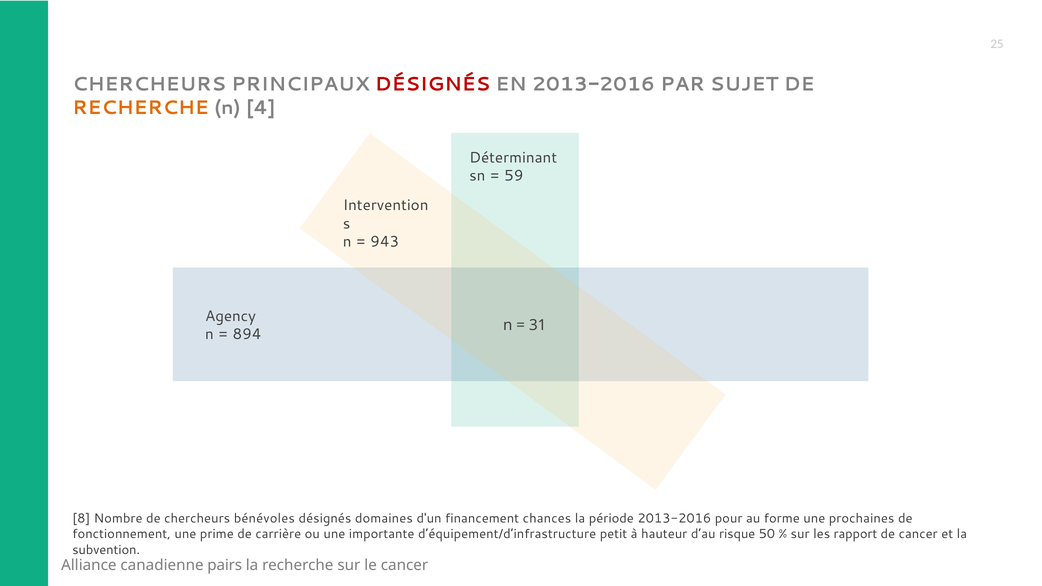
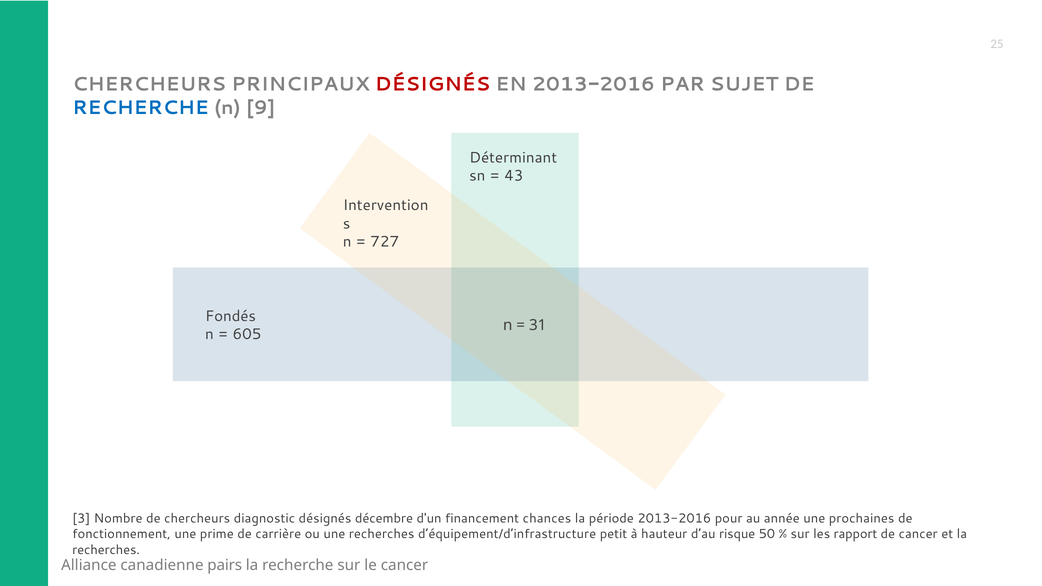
RECHERCHE at (141, 108) colour: orange -> blue
4: 4 -> 9
59: 59 -> 43
943: 943 -> 727
Agency: Agency -> Fondés
894: 894 -> 605
8: 8 -> 3
bénévoles: bénévoles -> diagnostic
domaines: domaines -> décembre
forme: forme -> année
une importante: importante -> recherches
subvention at (106, 550): subvention -> recherches
